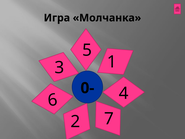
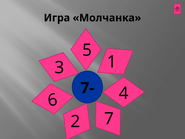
0-: 0- -> 7-
